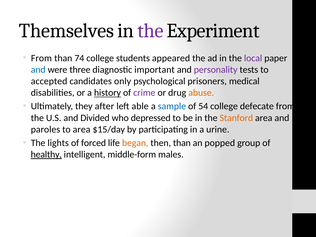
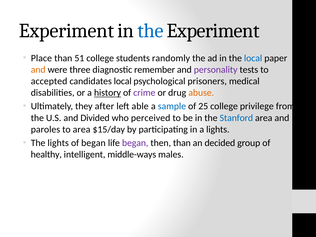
Themselves at (67, 31): Themselves -> Experiment
the at (150, 31) colour: purple -> blue
From at (41, 58): From -> Place
74: 74 -> 51
appeared: appeared -> randomly
local at (253, 58) colour: purple -> blue
and at (38, 70) colour: blue -> orange
important: important -> remember
candidates only: only -> local
54: 54 -> 25
defecate: defecate -> privilege
depressed: depressed -> perceived
Stanford colour: orange -> blue
a urine: urine -> lights
of forced: forced -> began
began at (135, 143) colour: orange -> purple
popped: popped -> decided
healthy underline: present -> none
middle-form: middle-form -> middle-ways
